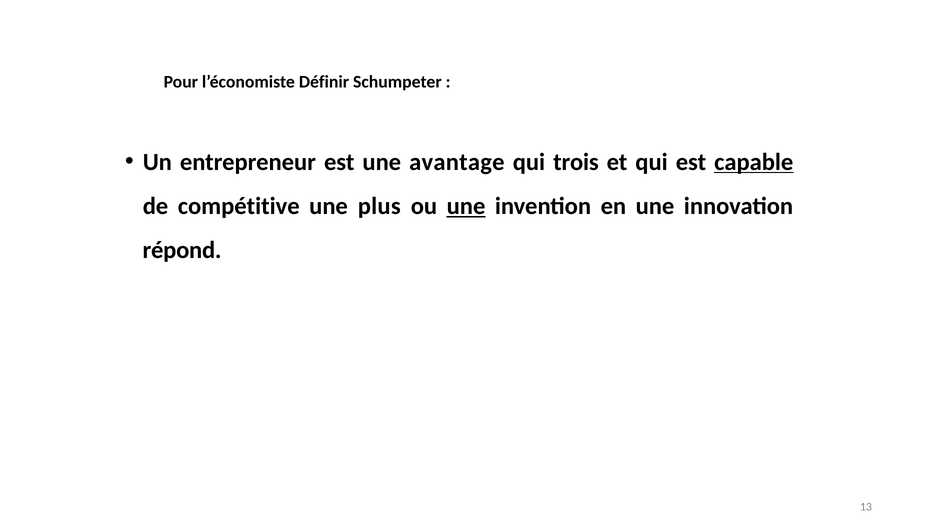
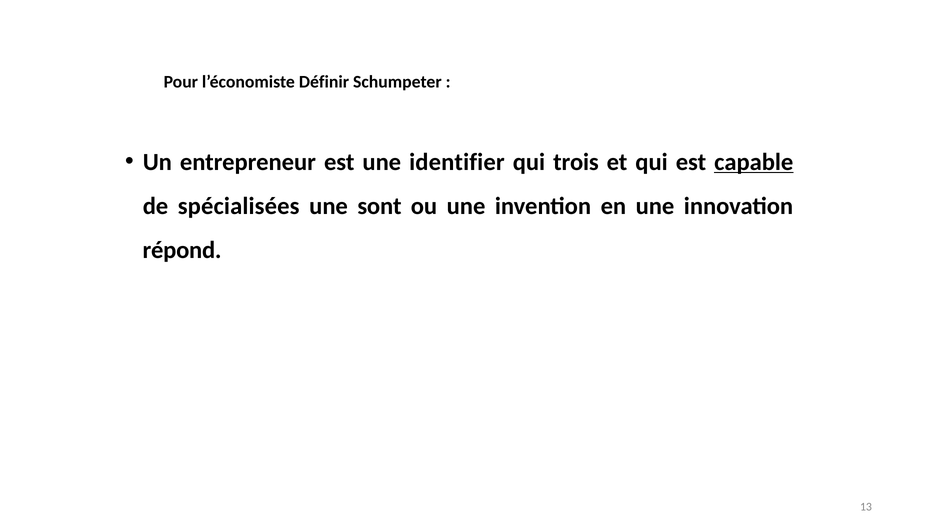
avantage: avantage -> identifier
compétitive: compétitive -> spécialisées
plus: plus -> sont
une at (466, 206) underline: present -> none
